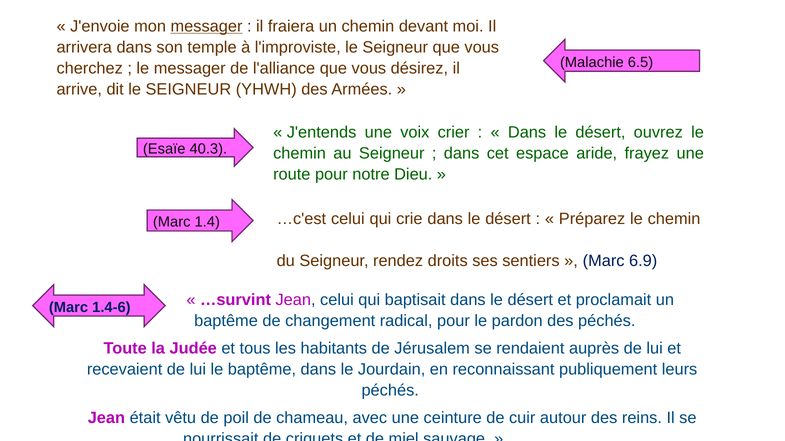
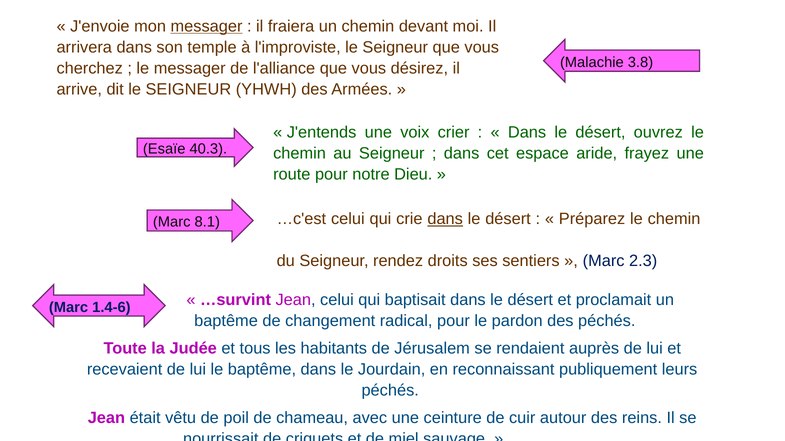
6.5: 6.5 -> 3.8
dans at (445, 219) underline: none -> present
1.4: 1.4 -> 8.1
6.9: 6.9 -> 2.3
